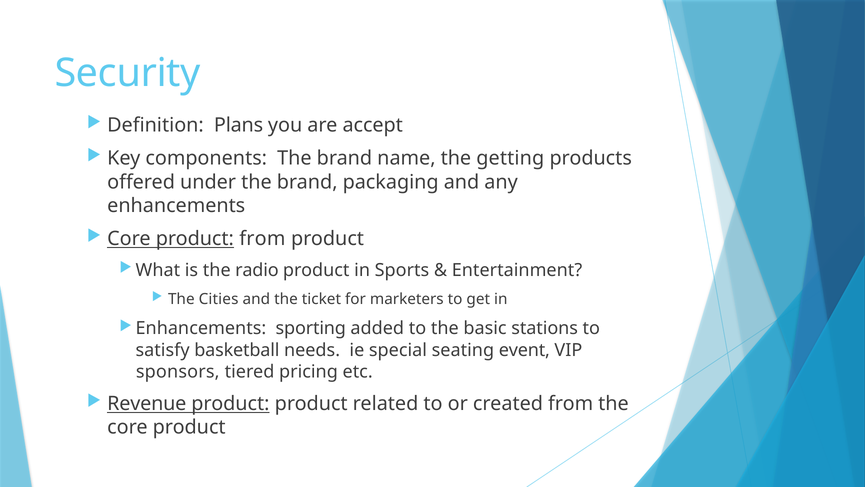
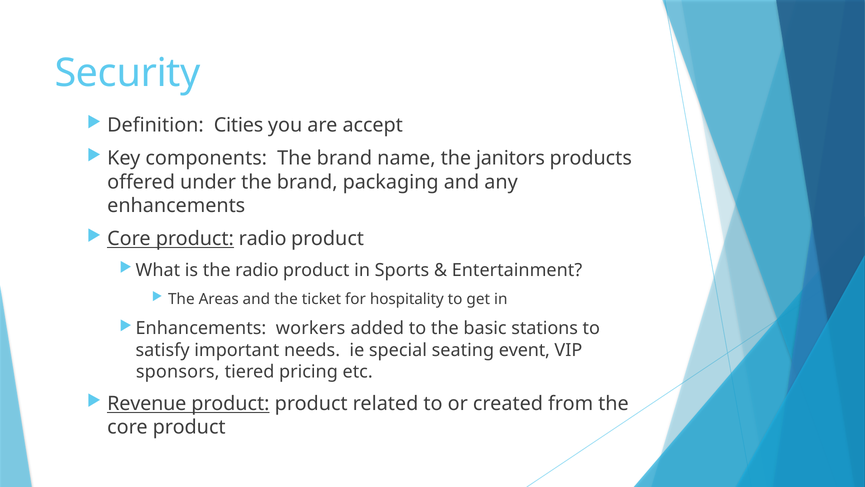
Plans: Plans -> Cities
getting: getting -> janitors
product from: from -> radio
Cities: Cities -> Areas
marketers: marketers -> hospitality
sporting: sporting -> workers
basketball: basketball -> important
